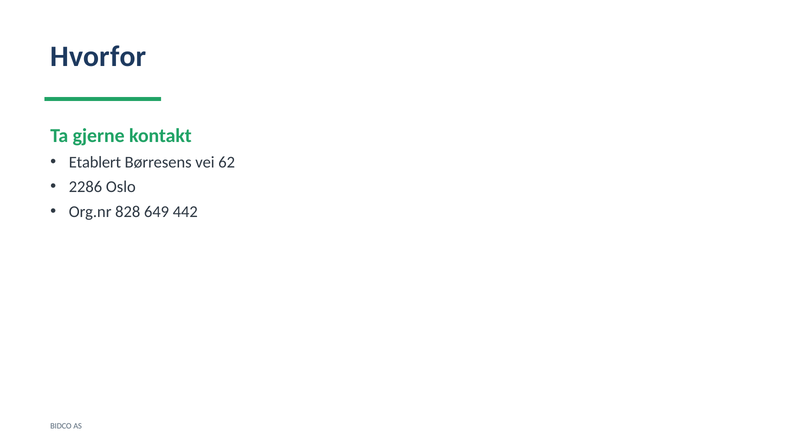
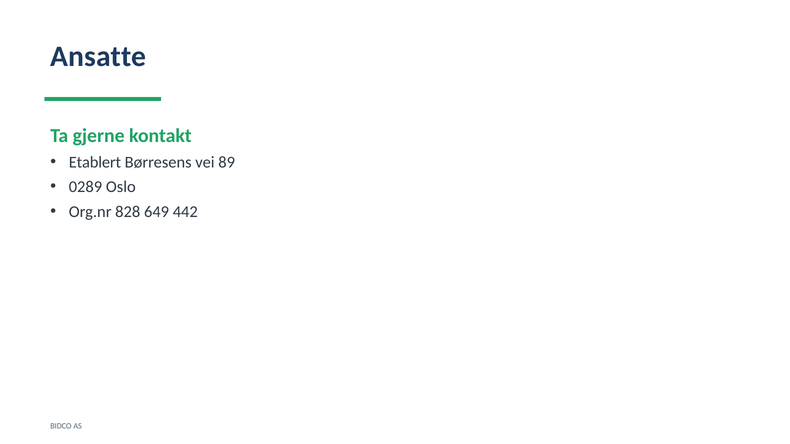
Hvorfor: Hvorfor -> Ansatte
62: 62 -> 89
2286: 2286 -> 0289
